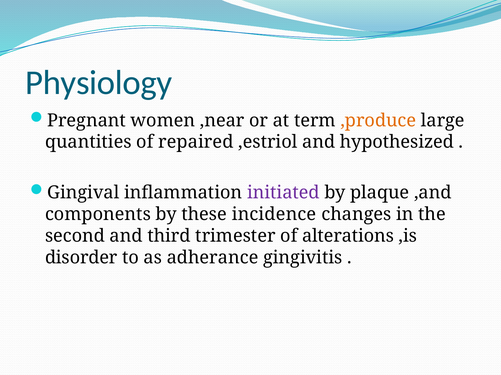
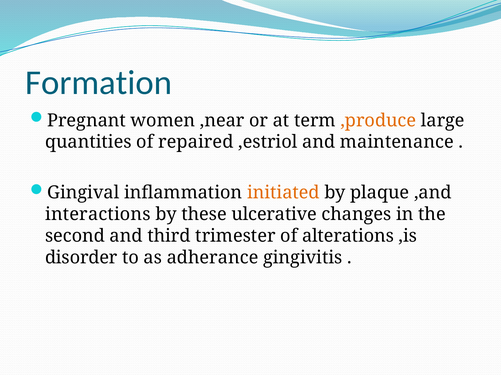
Physiology: Physiology -> Formation
hypothesized: hypothesized -> maintenance
initiated colour: purple -> orange
components: components -> interactions
incidence: incidence -> ulcerative
